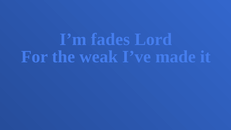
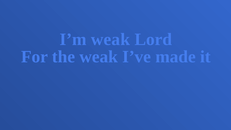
I’m fades: fades -> weak
